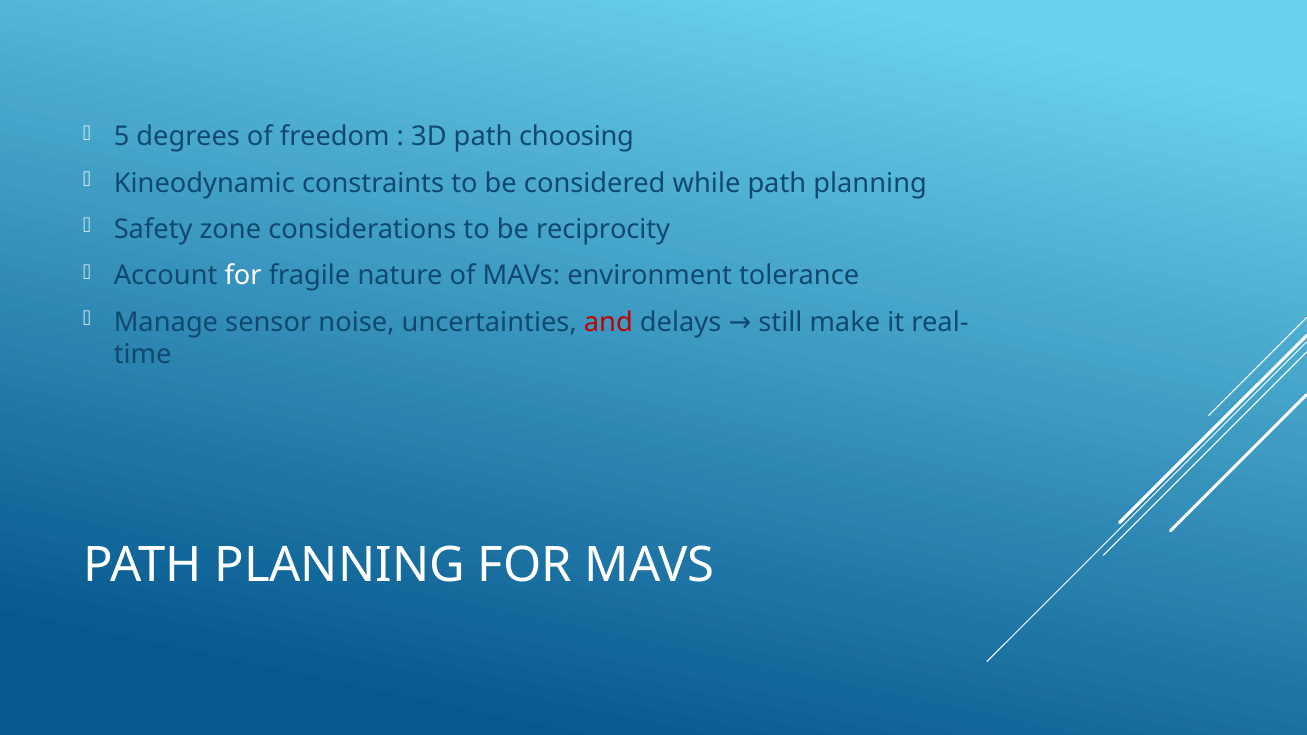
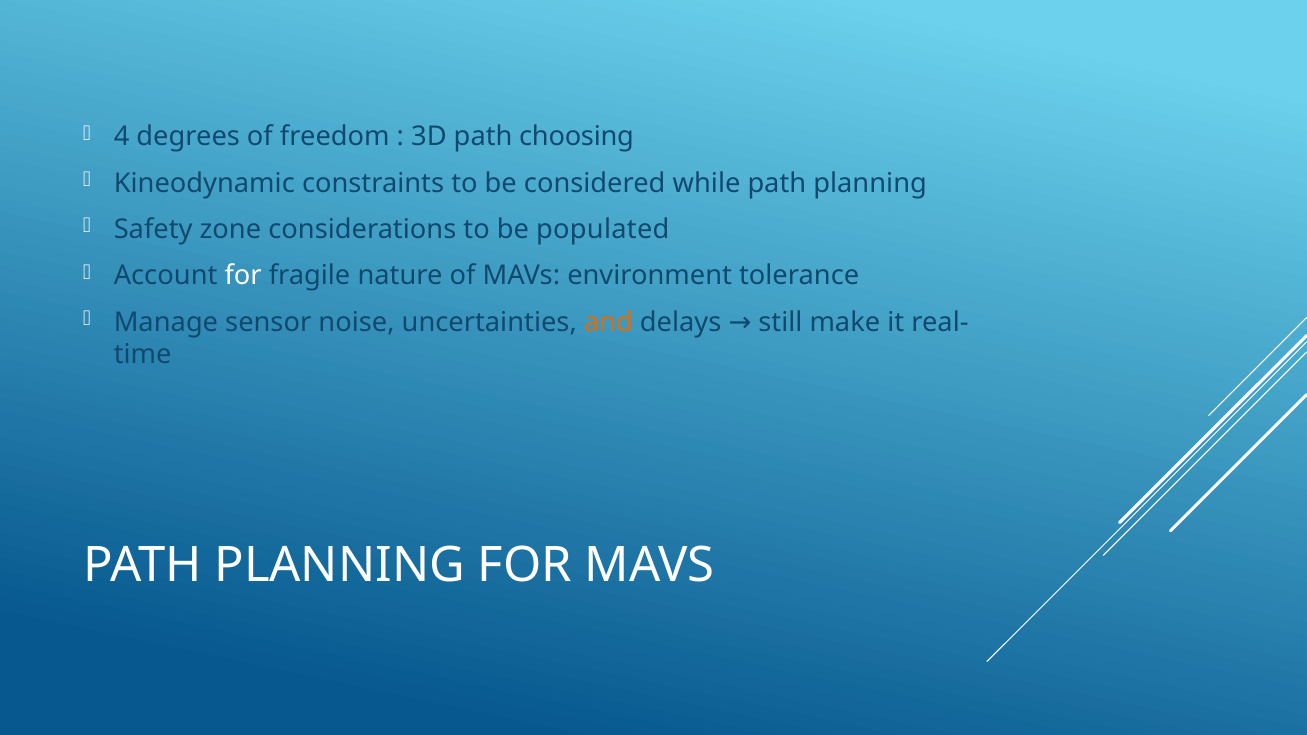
5: 5 -> 4
reciprocity: reciprocity -> populated
and colour: red -> orange
